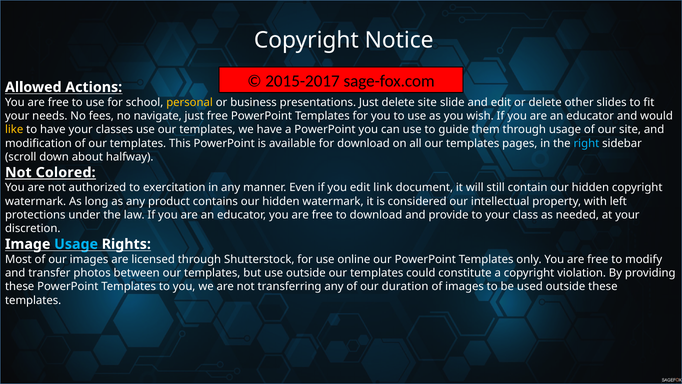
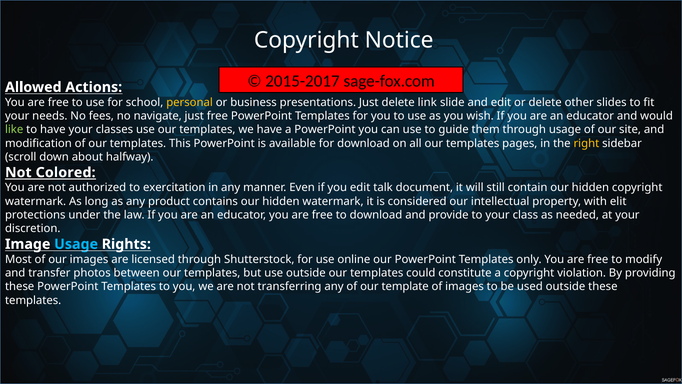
delete site: site -> link
like colour: yellow -> light green
right colour: light blue -> yellow
link: link -> talk
left: left -> elit
duration: duration -> template
